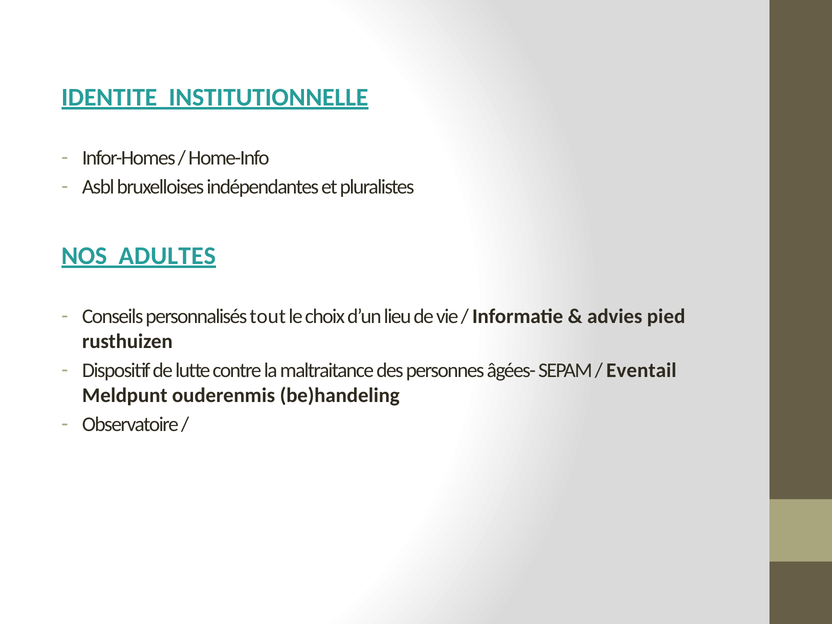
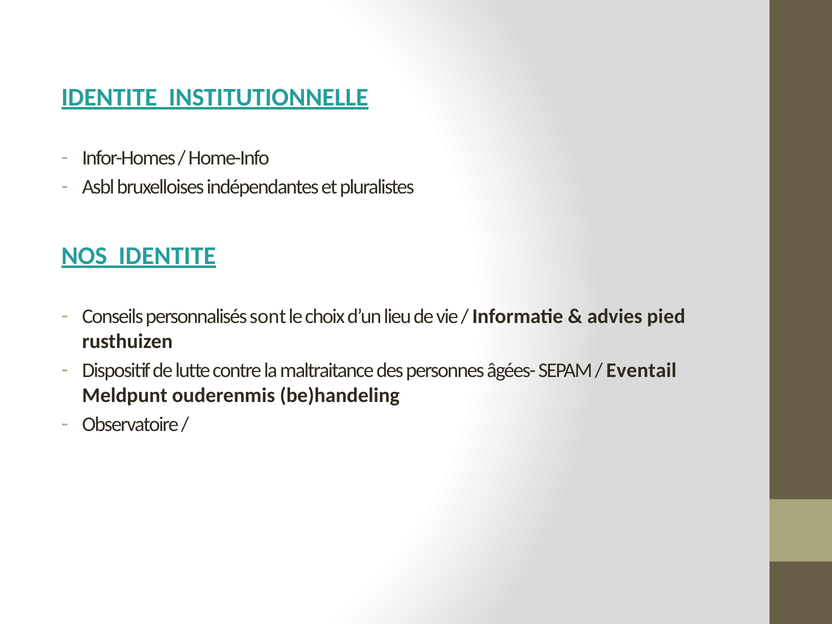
NOS ADULTES: ADULTES -> IDENTITE
tout: tout -> sont
